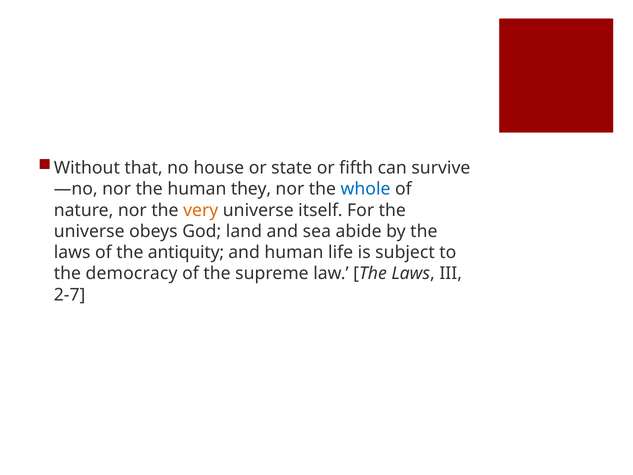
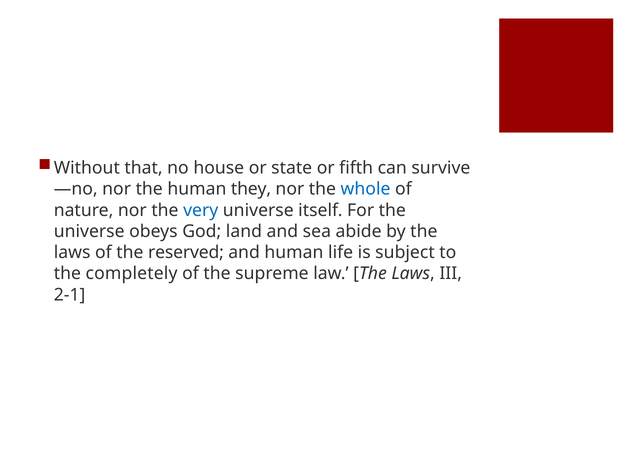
very colour: orange -> blue
antiquity: antiquity -> reserved
democracy: democracy -> completely
2-7: 2-7 -> 2-1
